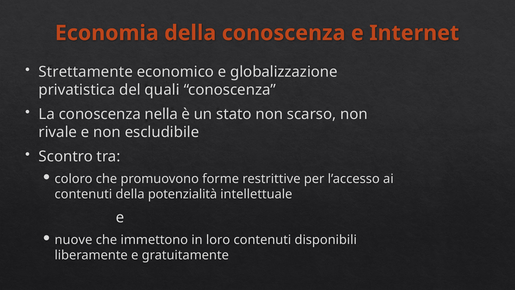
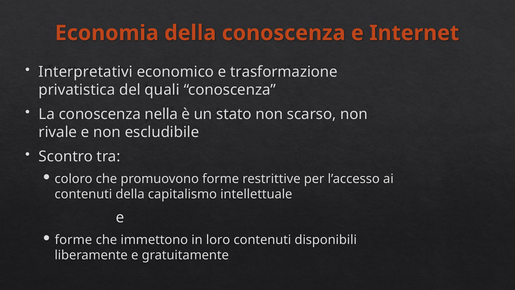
Strettamente: Strettamente -> Interpretativi
globalizzazione: globalizzazione -> trasformazione
potenzialità: potenzialità -> capitalismo
nuove at (73, 240): nuove -> forme
